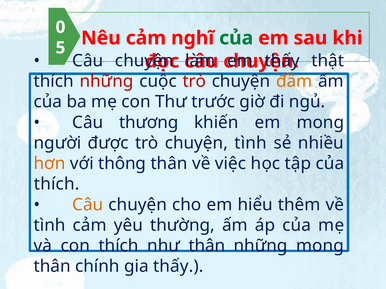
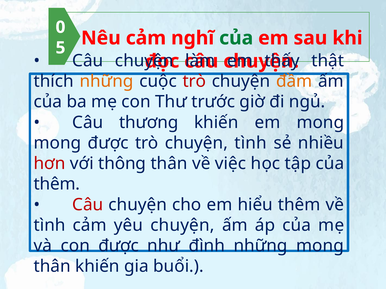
những at (106, 81) colour: red -> orange
người at (57, 143): người -> mong
hơn colour: orange -> red
thích at (57, 184): thích -> thêm
Câu at (88, 205) colour: orange -> red
yêu thường: thường -> chuyện
con thích: thích -> được
như thân: thân -> đình
thân chính: chính -> khiến
gia thấy: thấy -> buổi
